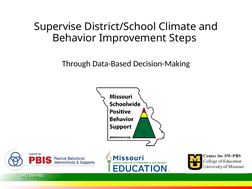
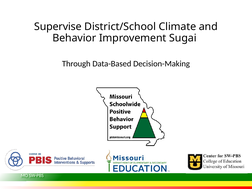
Steps: Steps -> Sugai
